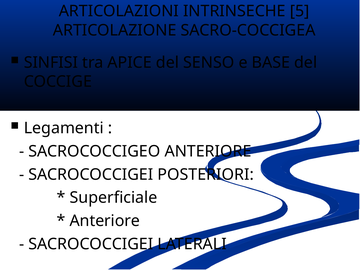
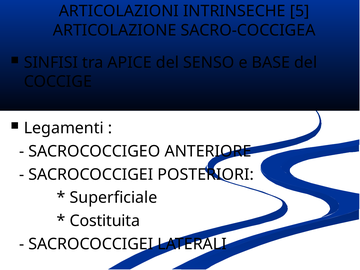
Anteriore at (105, 221): Anteriore -> Costituita
